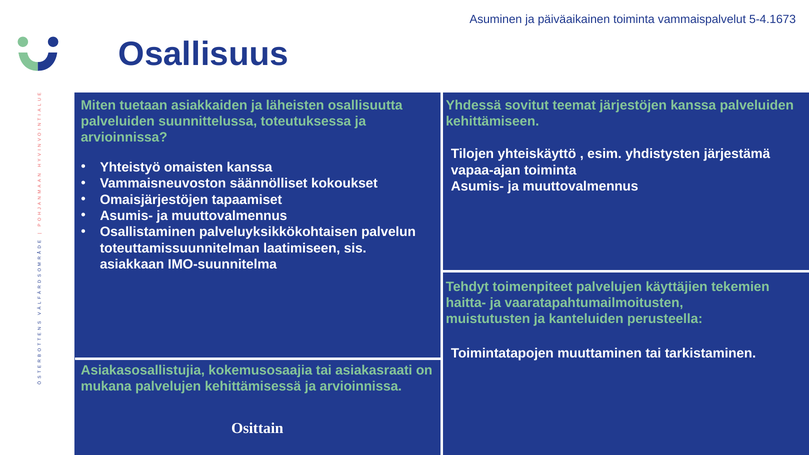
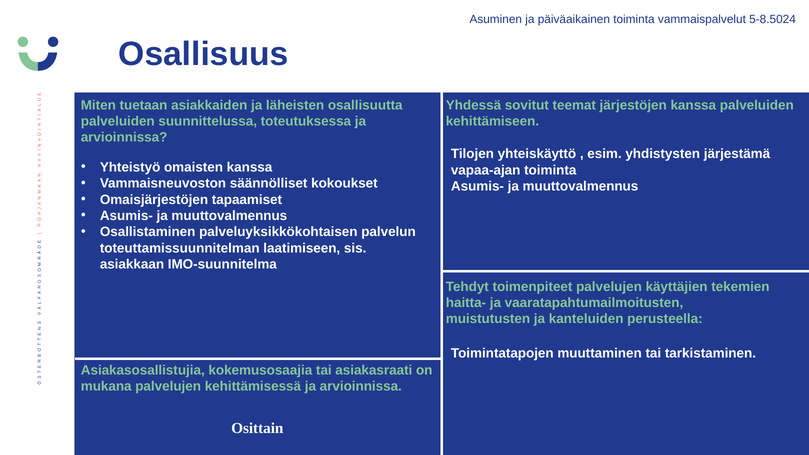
5-4.1673: 5-4.1673 -> 5-8.5024
